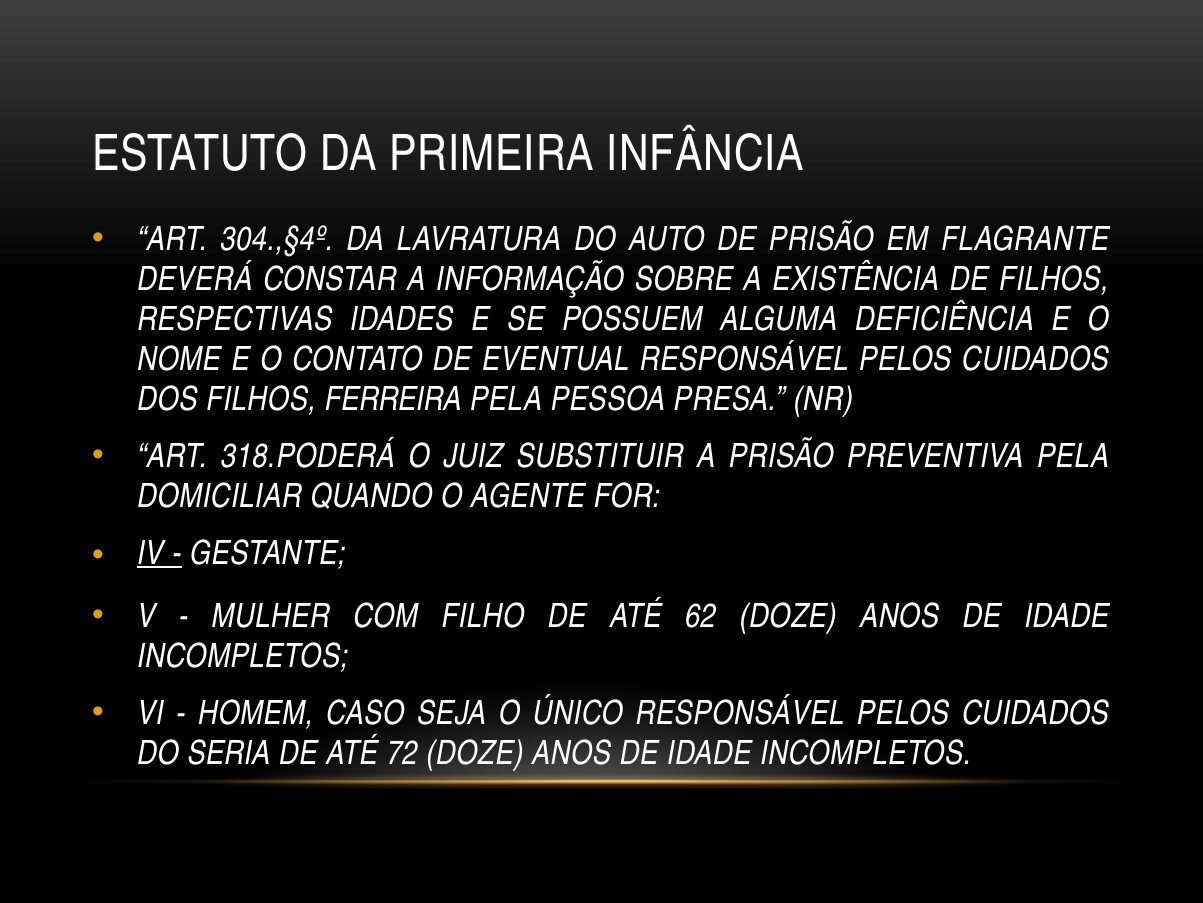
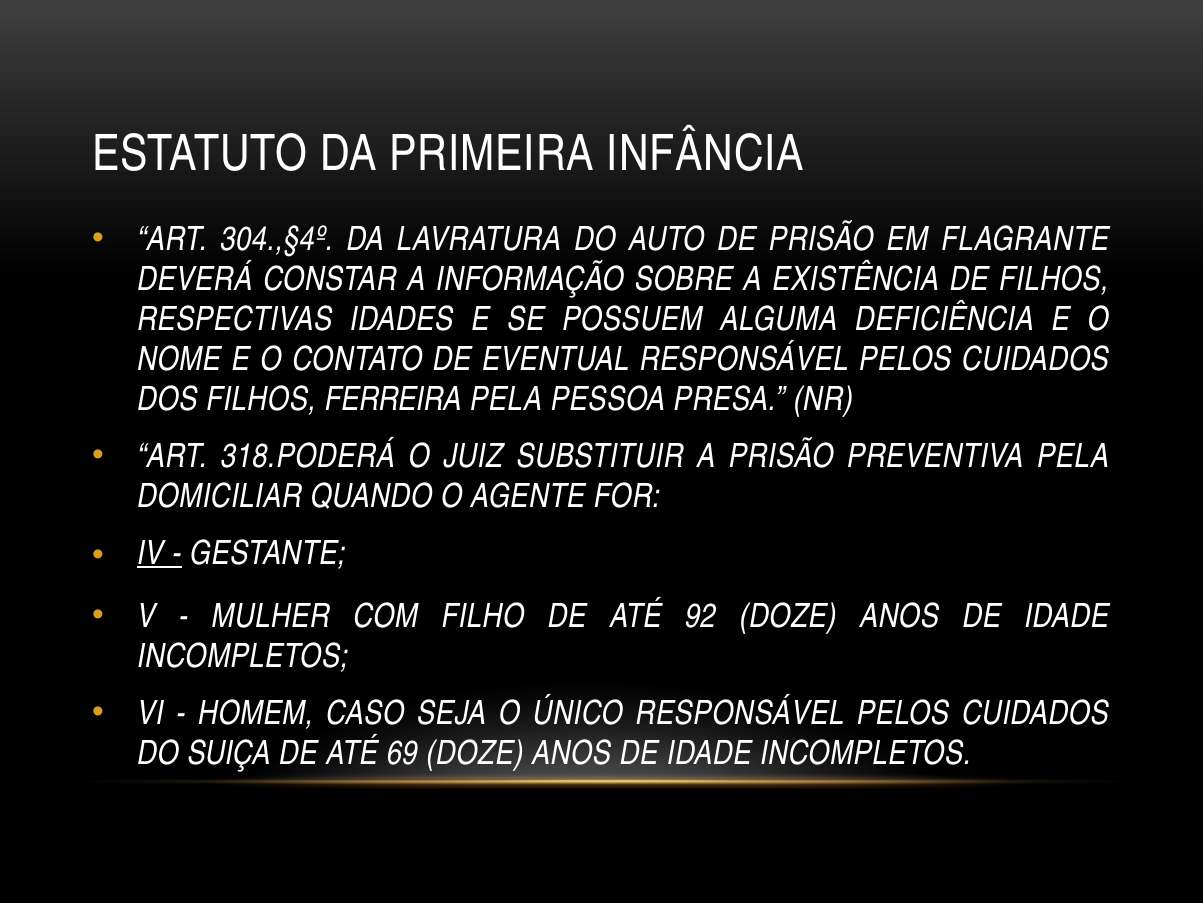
62: 62 -> 92
SERIA: SERIA -> SUIÇA
72: 72 -> 69
